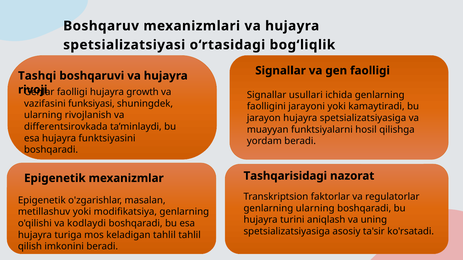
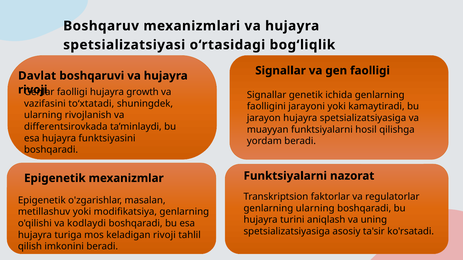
Tashqi: Tashqi -> Davlat
usullari: usullari -> genetik
funksiyasi: funksiyasi -> toʻxtatadi
Tashqarisidagi at (285, 176): Tashqarisidagi -> Funktsiyalarni
keladigan tahlil: tahlil -> rivoji
